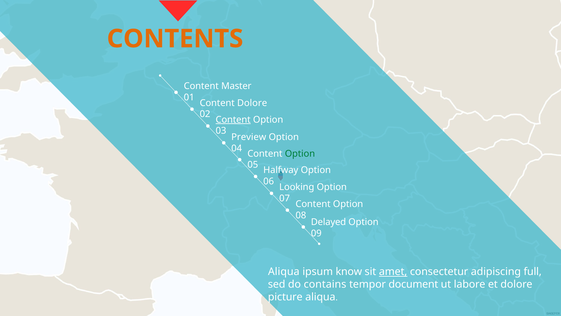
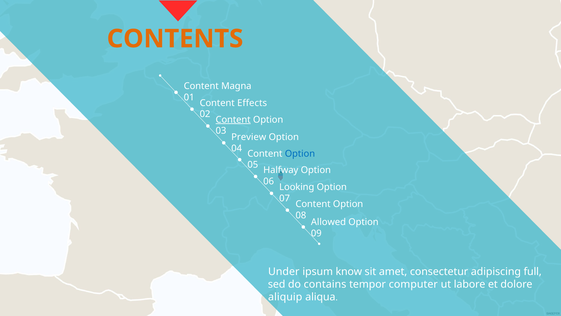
Master: Master -> Magna
Content Dolore: Dolore -> Effects
Option at (300, 153) colour: green -> blue
Delayed: Delayed -> Allowed
Aliqua at (284, 271): Aliqua -> Under
amet underline: present -> none
document: document -> computer
picture: picture -> aliquip
